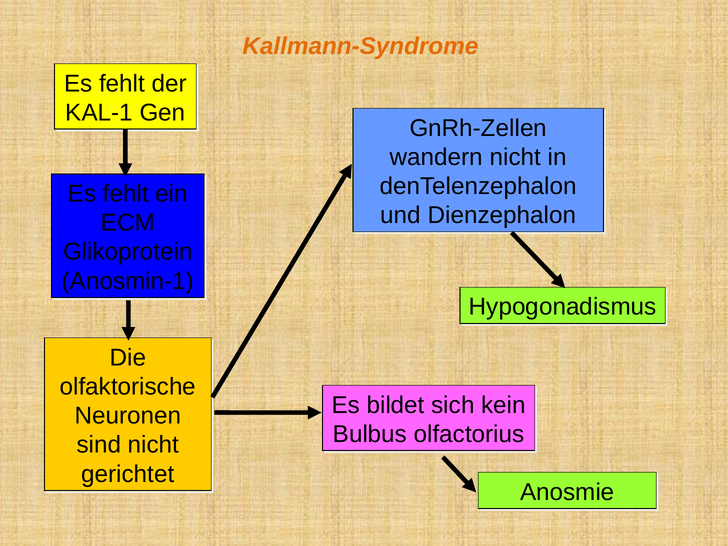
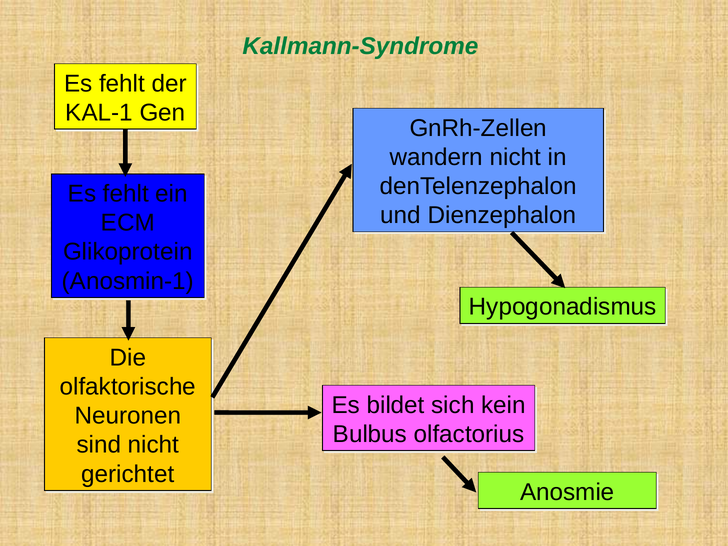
Kallmann-Syndrome colour: orange -> green
